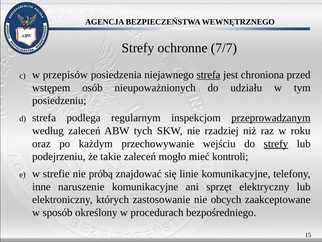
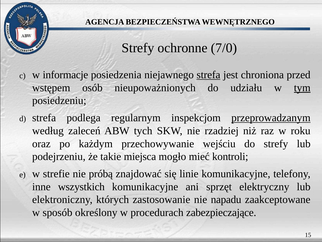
7/7: 7/7 -> 7/0
przepisów: przepisów -> informacje
tym underline: none -> present
strefy at (276, 143) underline: present -> none
takie zaleceń: zaleceń -> miejsca
naruszenie: naruszenie -> wszystkich
obcych: obcych -> napadu
bezpośredniego: bezpośredniego -> zabezpieczające
